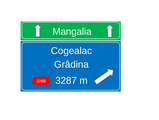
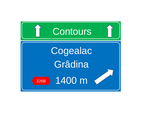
Mangalia: Mangalia -> Contours
3287: 3287 -> 1400
